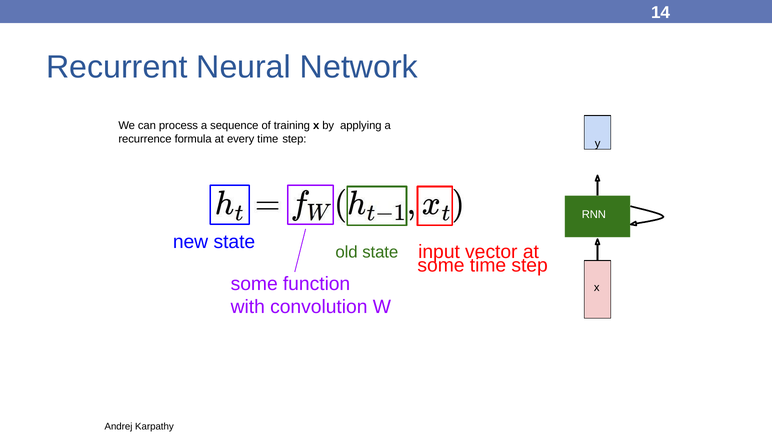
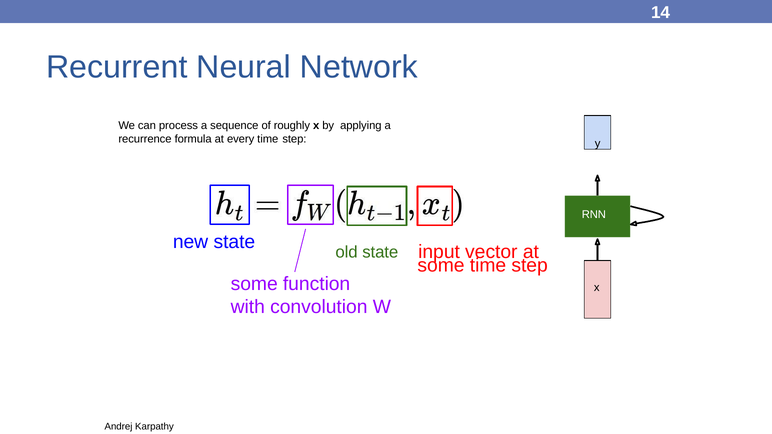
training: training -> roughly
